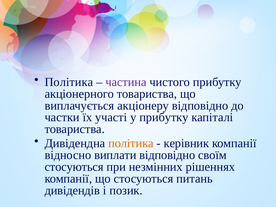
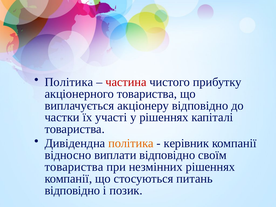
частина colour: purple -> red
у прибутку: прибутку -> рішеннях
стосуються at (74, 167): стосуються -> товариства
дивідендів at (72, 190): дивідендів -> відповідно
